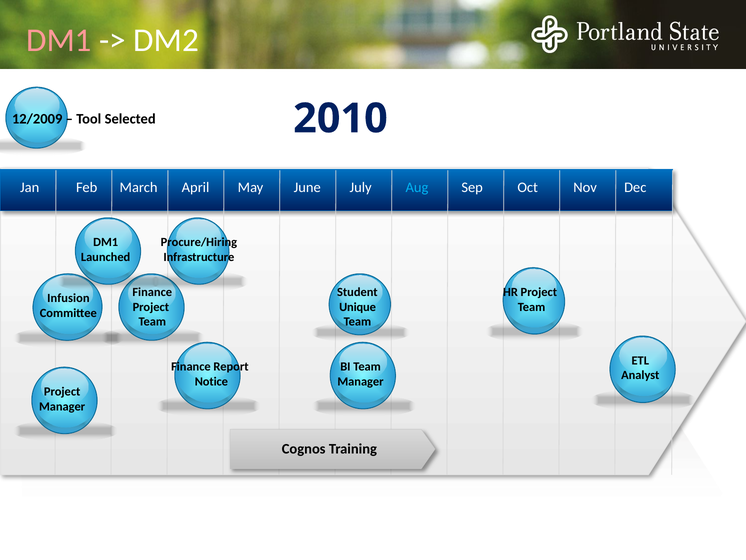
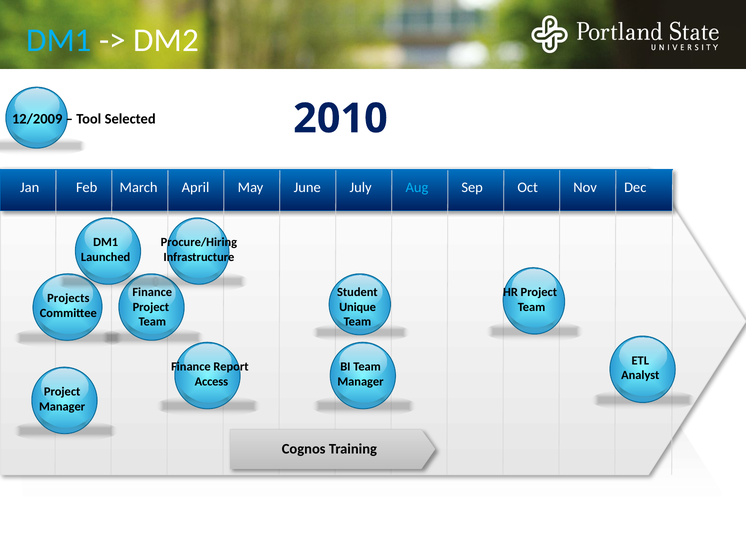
DM1 at (59, 40) colour: pink -> light blue
Infusion: Infusion -> Projects
Notice: Notice -> Access
